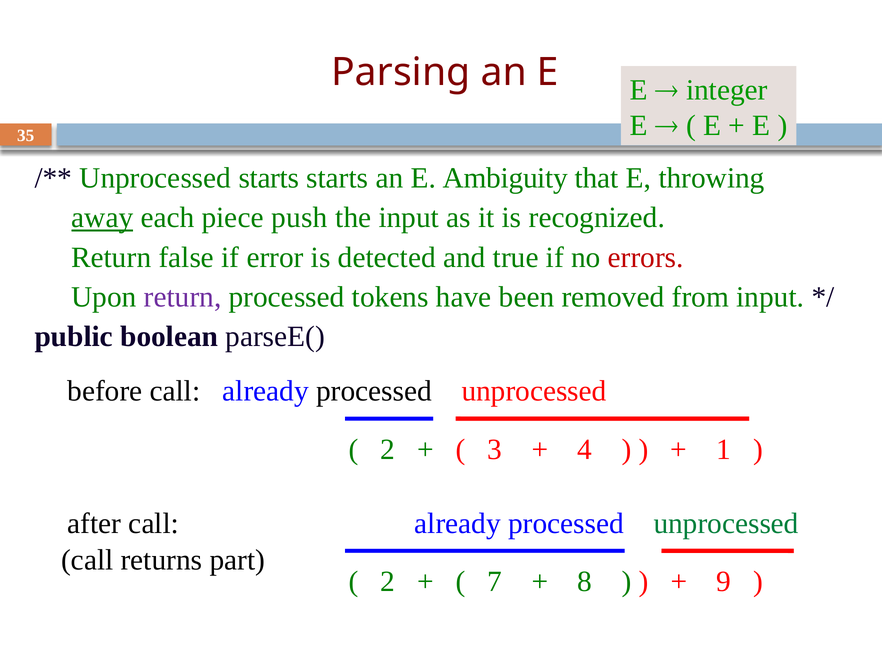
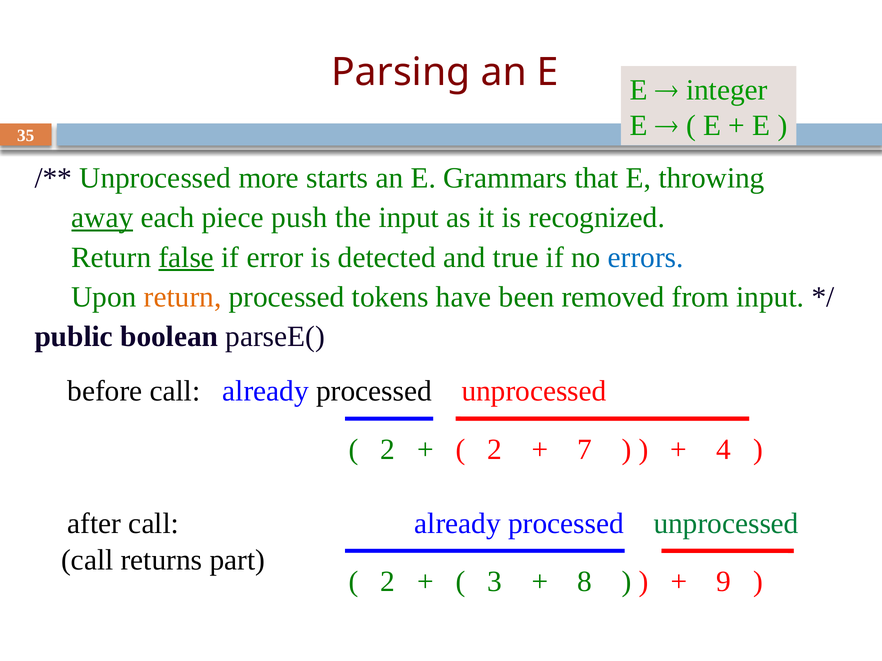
Unprocessed starts: starts -> more
Ambiguity: Ambiguity -> Grammars
false underline: none -> present
errors colour: red -> blue
return at (183, 297) colour: purple -> orange
3 at (495, 450): 3 -> 2
4: 4 -> 7
1: 1 -> 4
7: 7 -> 3
